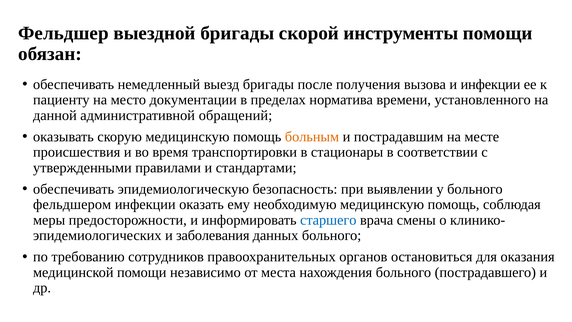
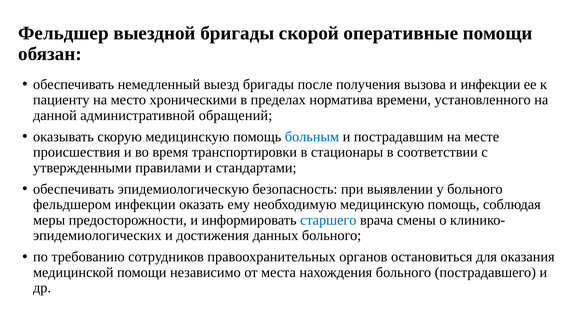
инструменты: инструменты -> оперативные
документации: документации -> хроническими
больным colour: orange -> blue
заболевания: заболевания -> достижения
